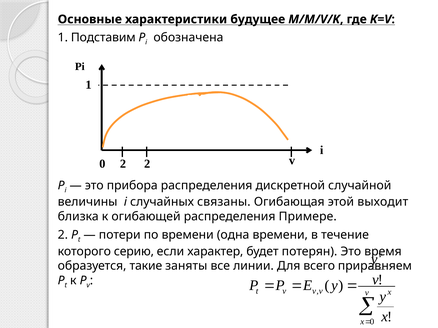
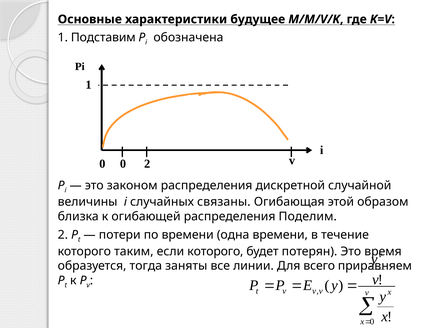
0 2: 2 -> 0
прибора: прибора -> законом
выходит: выходит -> образом
Примере: Примере -> Поделим
серию: серию -> таким
если характер: характер -> которого
такие: такие -> тогда
